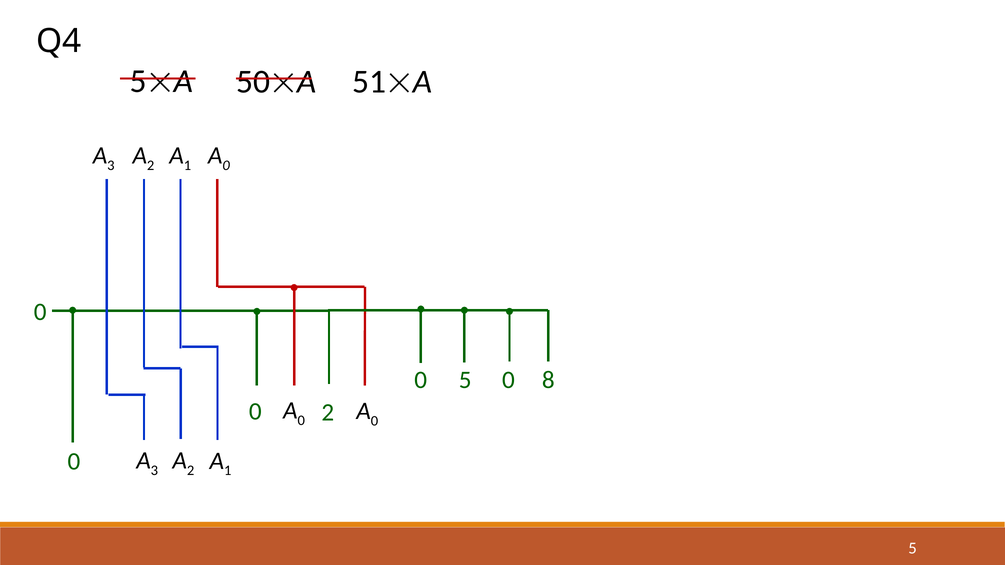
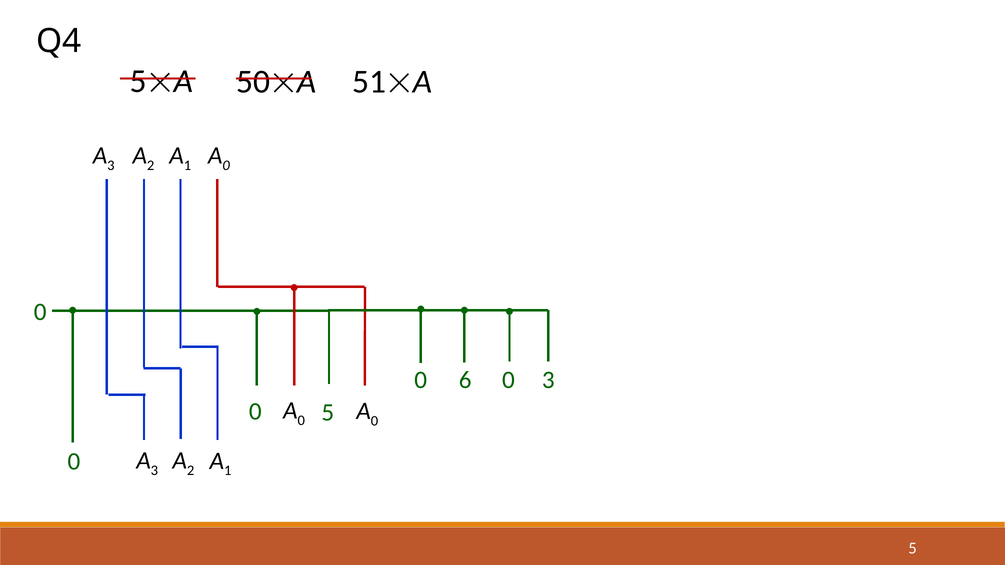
0 5: 5 -> 6
0 8: 8 -> 3
0 2: 2 -> 5
